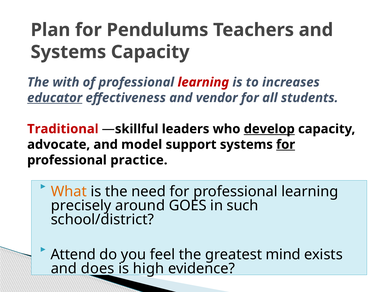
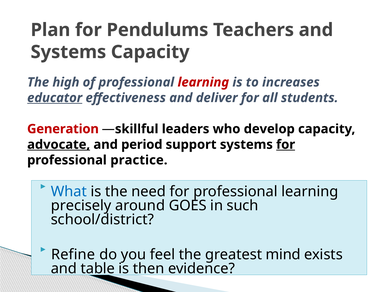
with: with -> high
vendor: vendor -> deliver
Traditional: Traditional -> Generation
develop underline: present -> none
advocate underline: none -> present
model: model -> period
What colour: orange -> blue
Attend: Attend -> Refine
does: does -> table
high: high -> then
